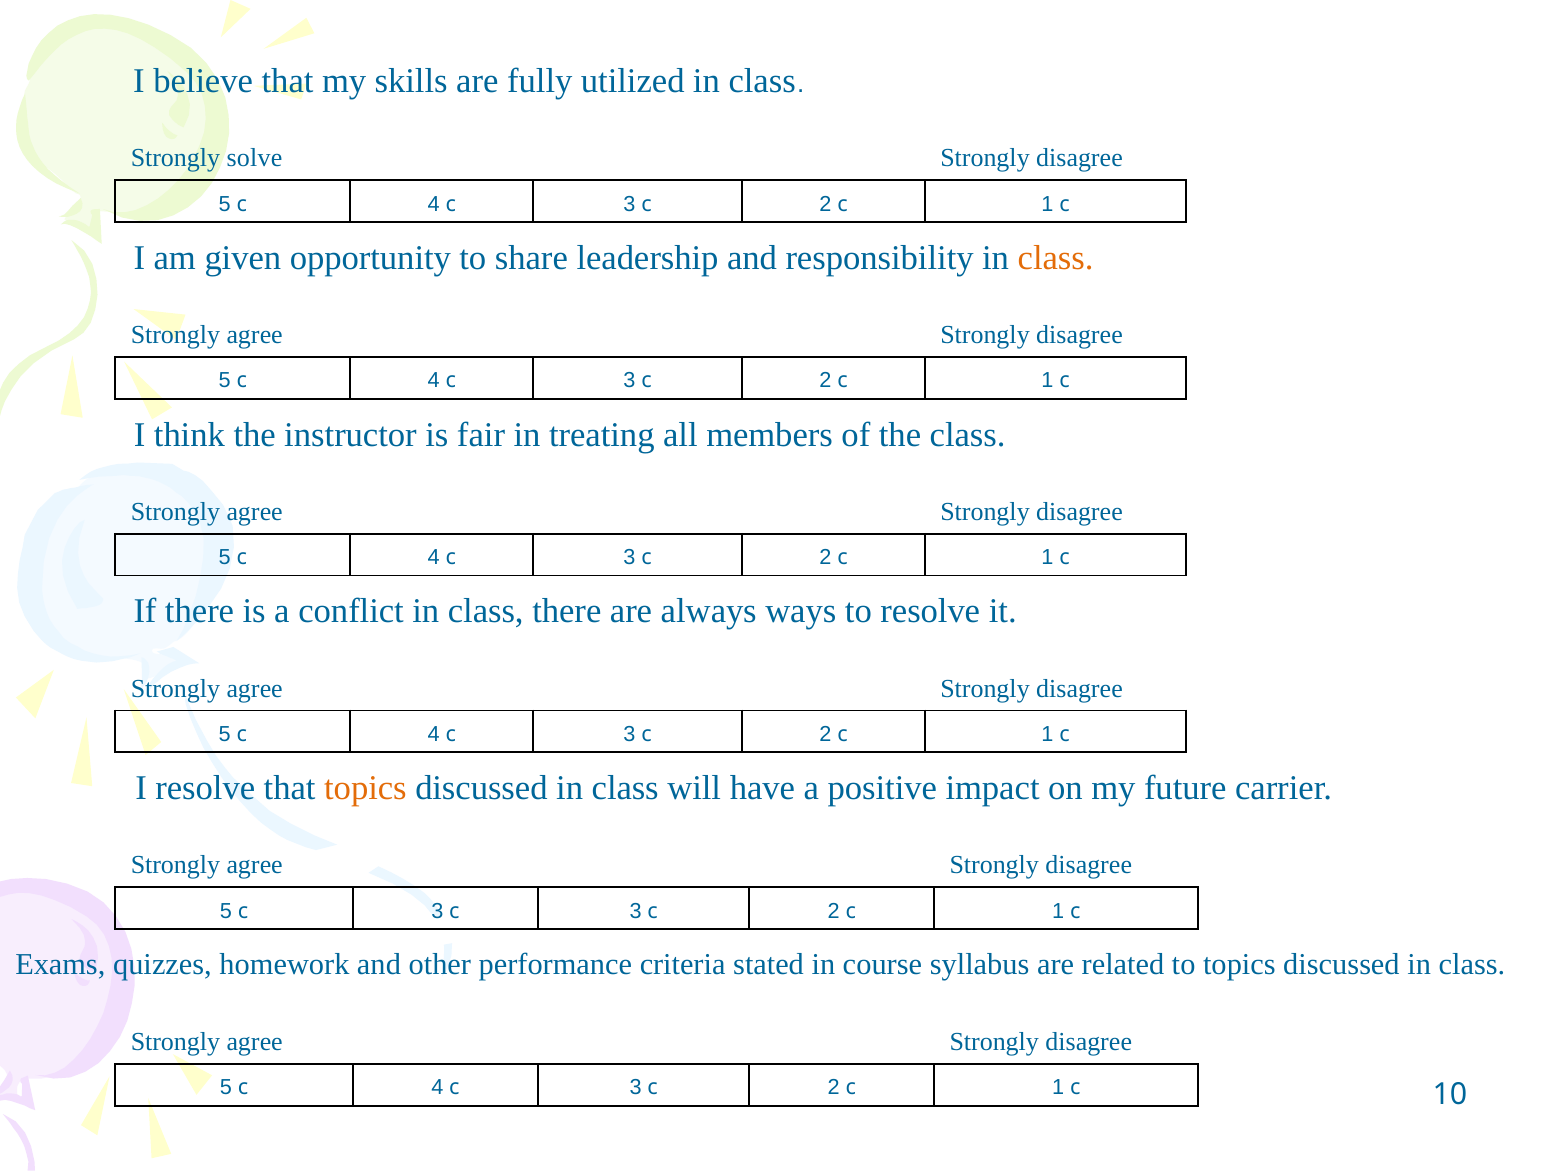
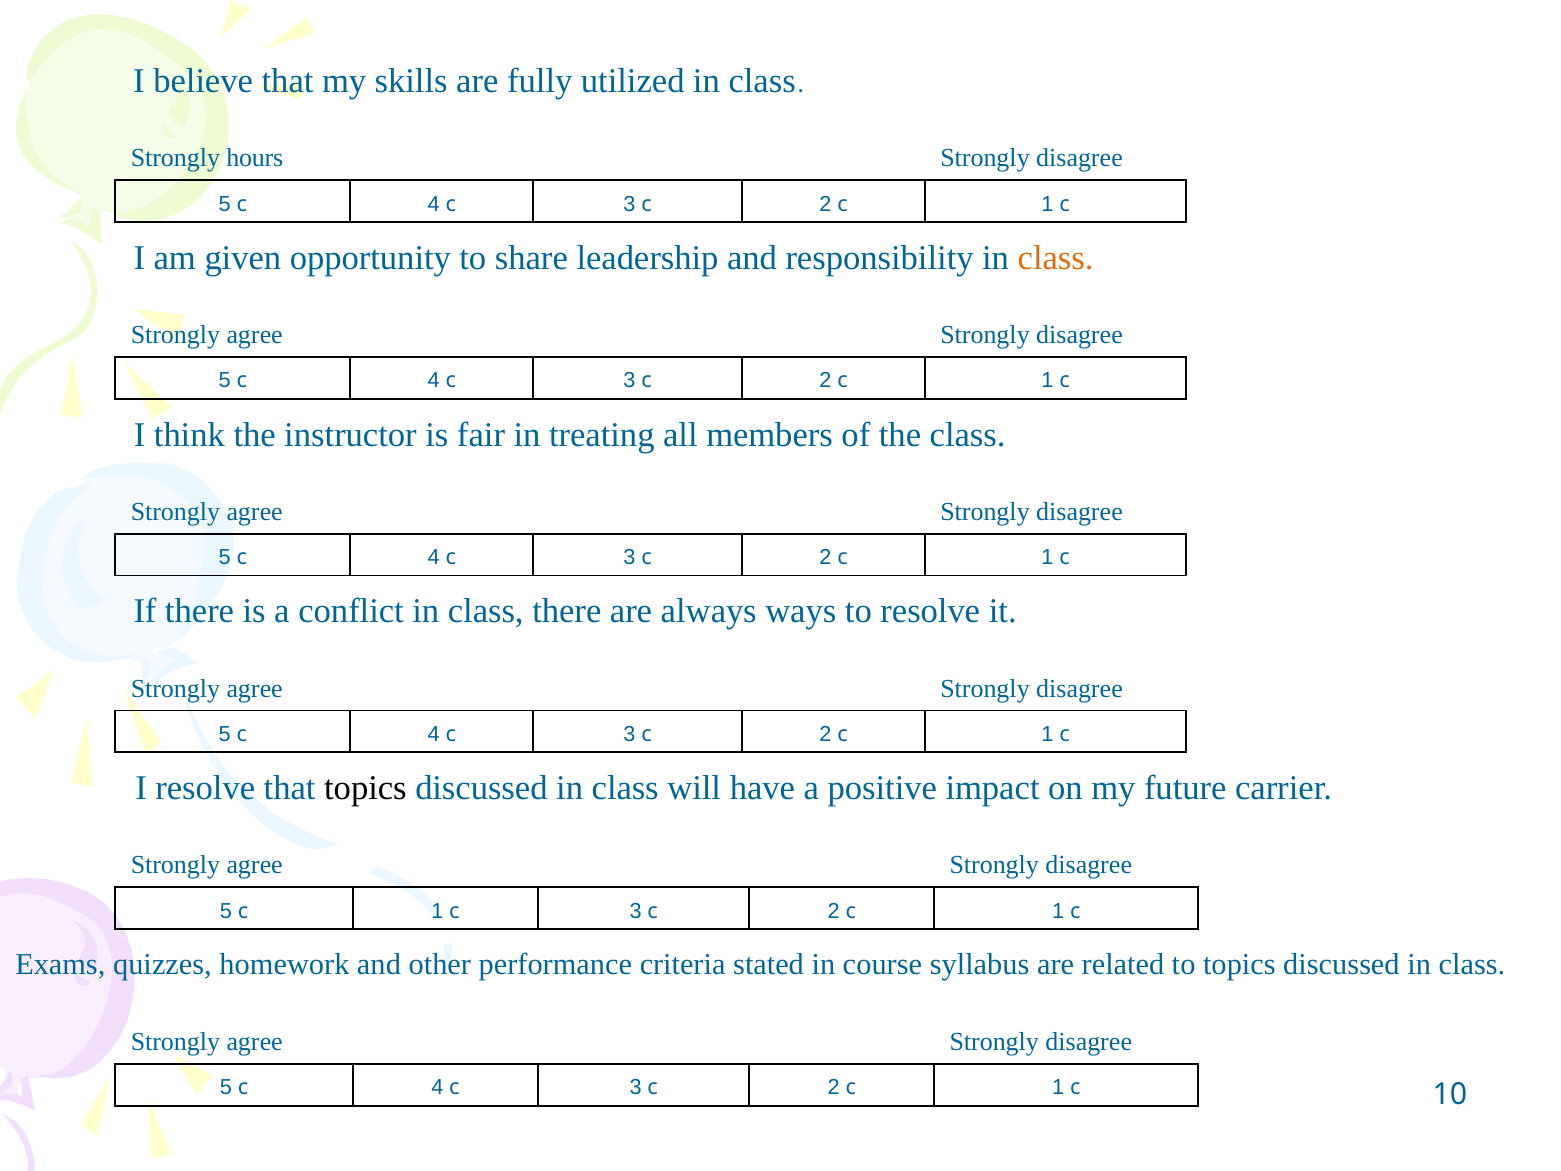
solve: solve -> hours
topics at (365, 788) colour: orange -> black
5 c 3: 3 -> 1
